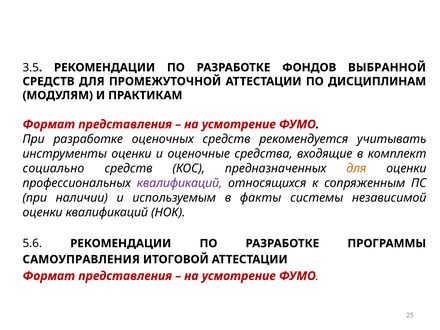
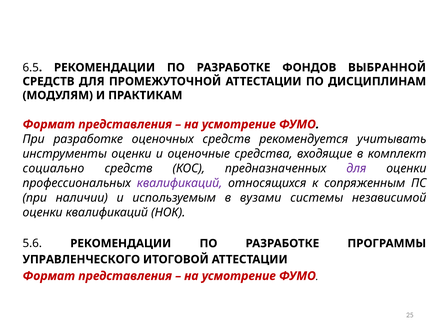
3.5: 3.5 -> 6.5
для at (356, 168) colour: orange -> purple
факты: факты -> вузами
САМОУПРАВЛЕНИЯ: САМОУПРАВЛЕНИЯ -> УПРАВЛЕНЧЕСКОГО
